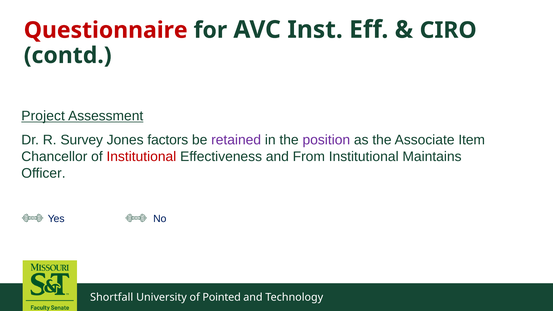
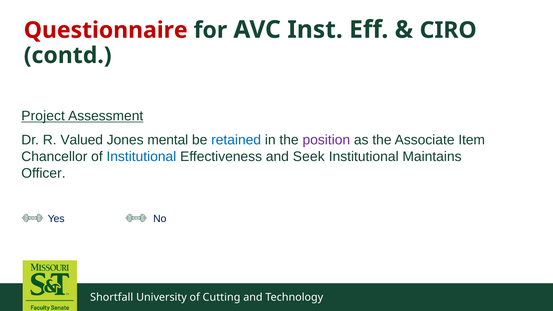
Survey: Survey -> Valued
factors: factors -> mental
retained colour: purple -> blue
Institutional at (141, 157) colour: red -> blue
From: From -> Seek
Pointed: Pointed -> Cutting
